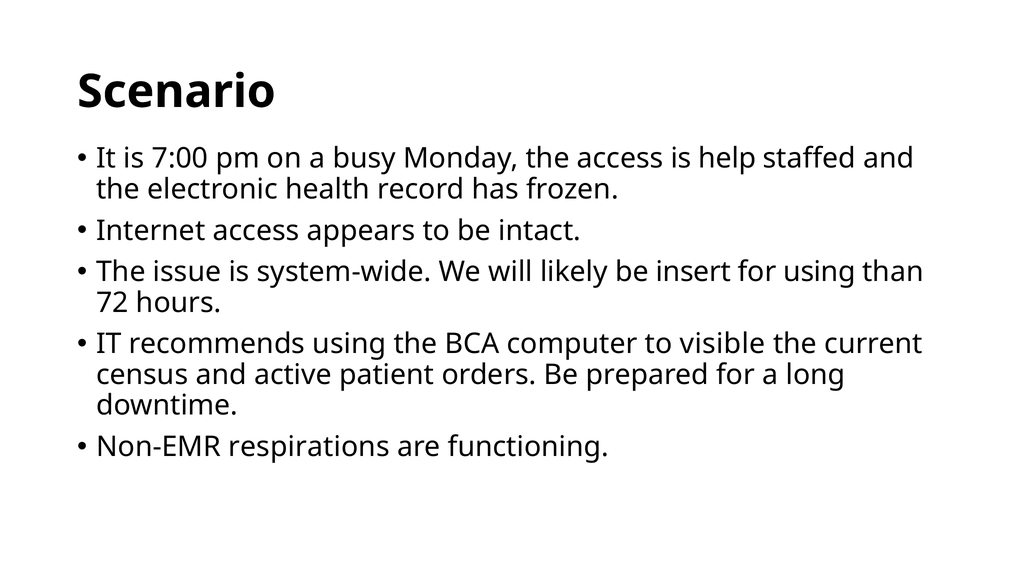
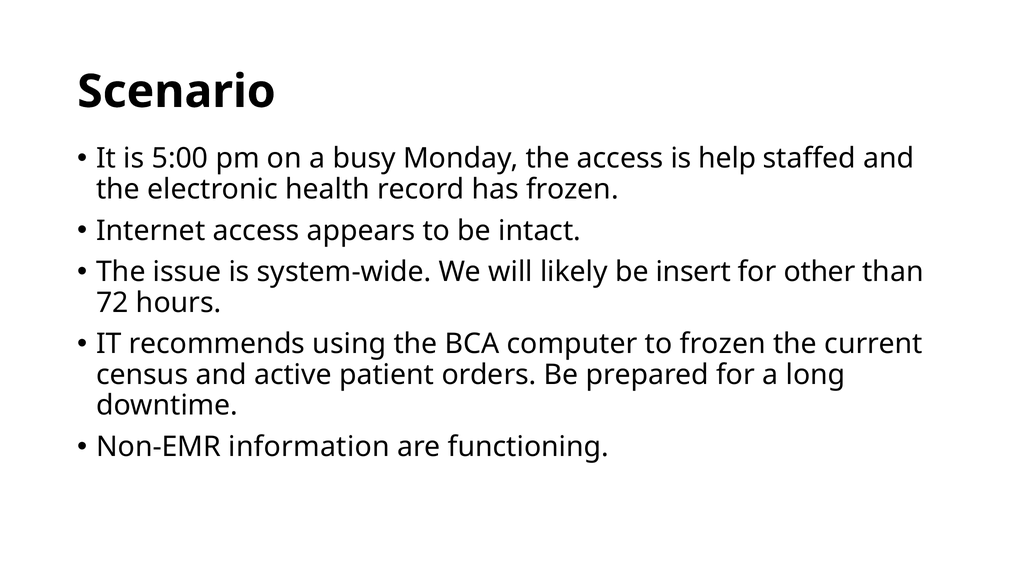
7:00: 7:00 -> 5:00
for using: using -> other
to visible: visible -> frozen
respirations: respirations -> information
